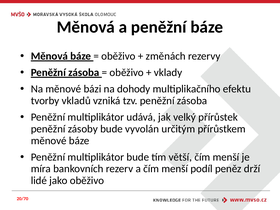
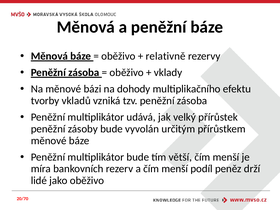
změnách: změnách -> relativně
